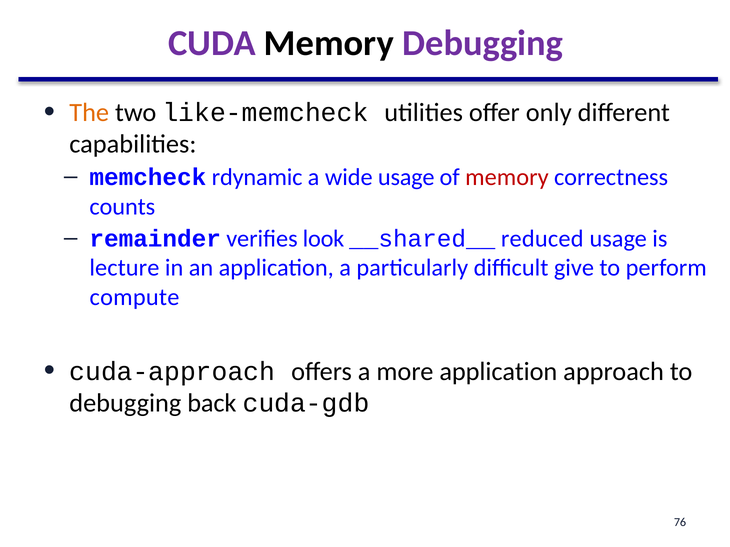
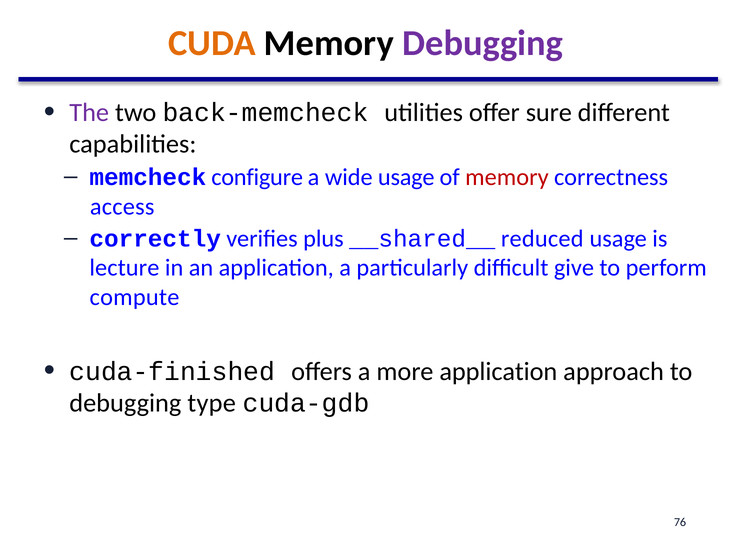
CUDA colour: purple -> orange
The colour: orange -> purple
like-memcheck: like-memcheck -> back-memcheck
only: only -> sure
rdynamic: rdynamic -> configure
counts: counts -> access
remainder: remainder -> correctly
look: look -> plus
cuda-approach: cuda-approach -> cuda-finished
back: back -> type
